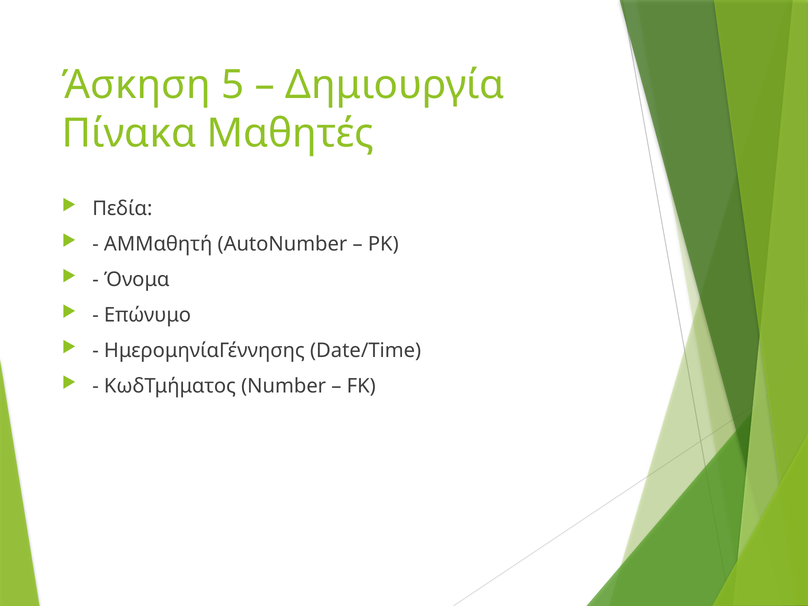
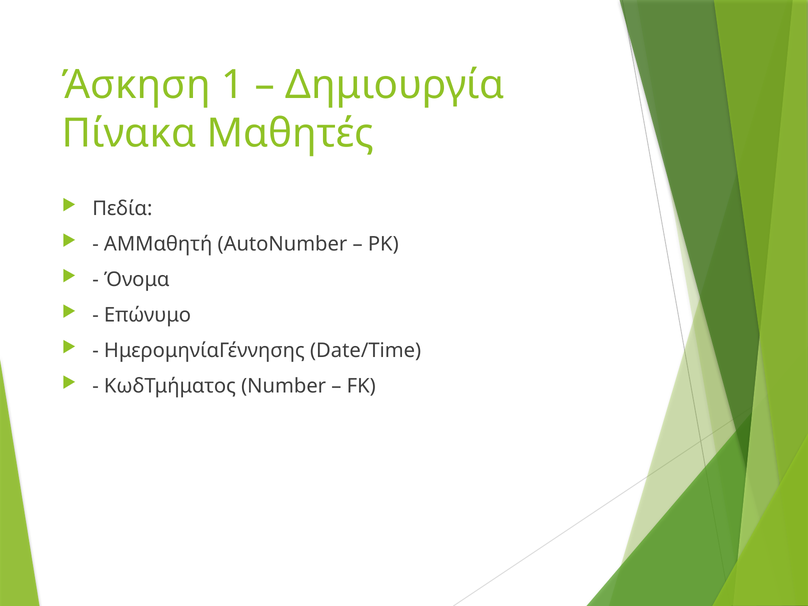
5: 5 -> 1
